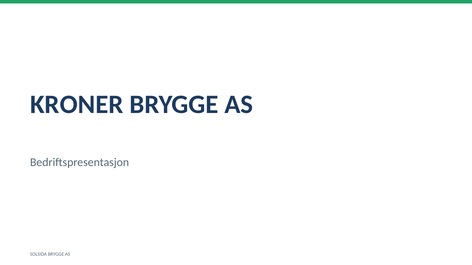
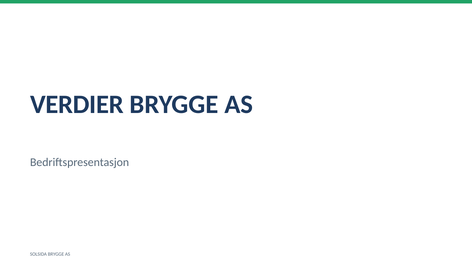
KRONER: KRONER -> VERDIER
